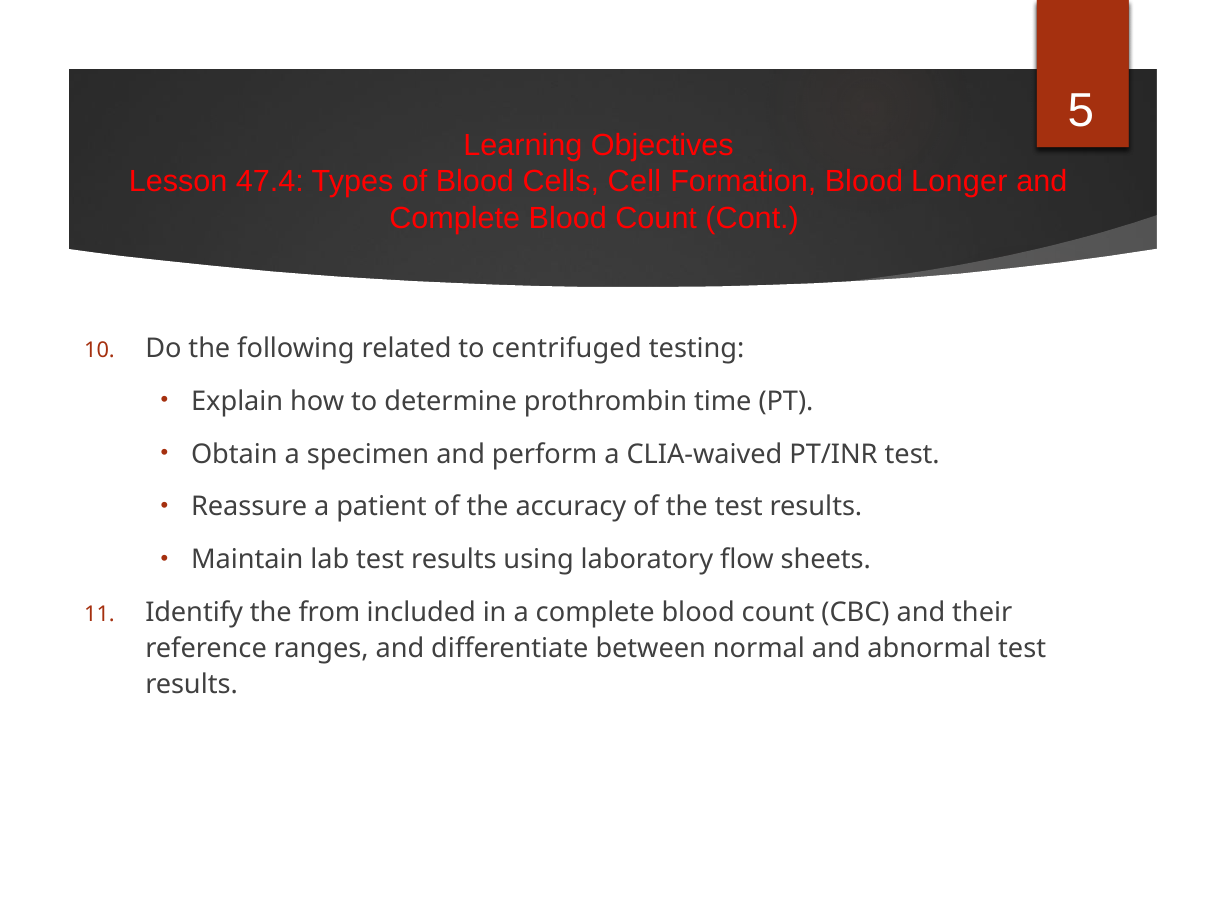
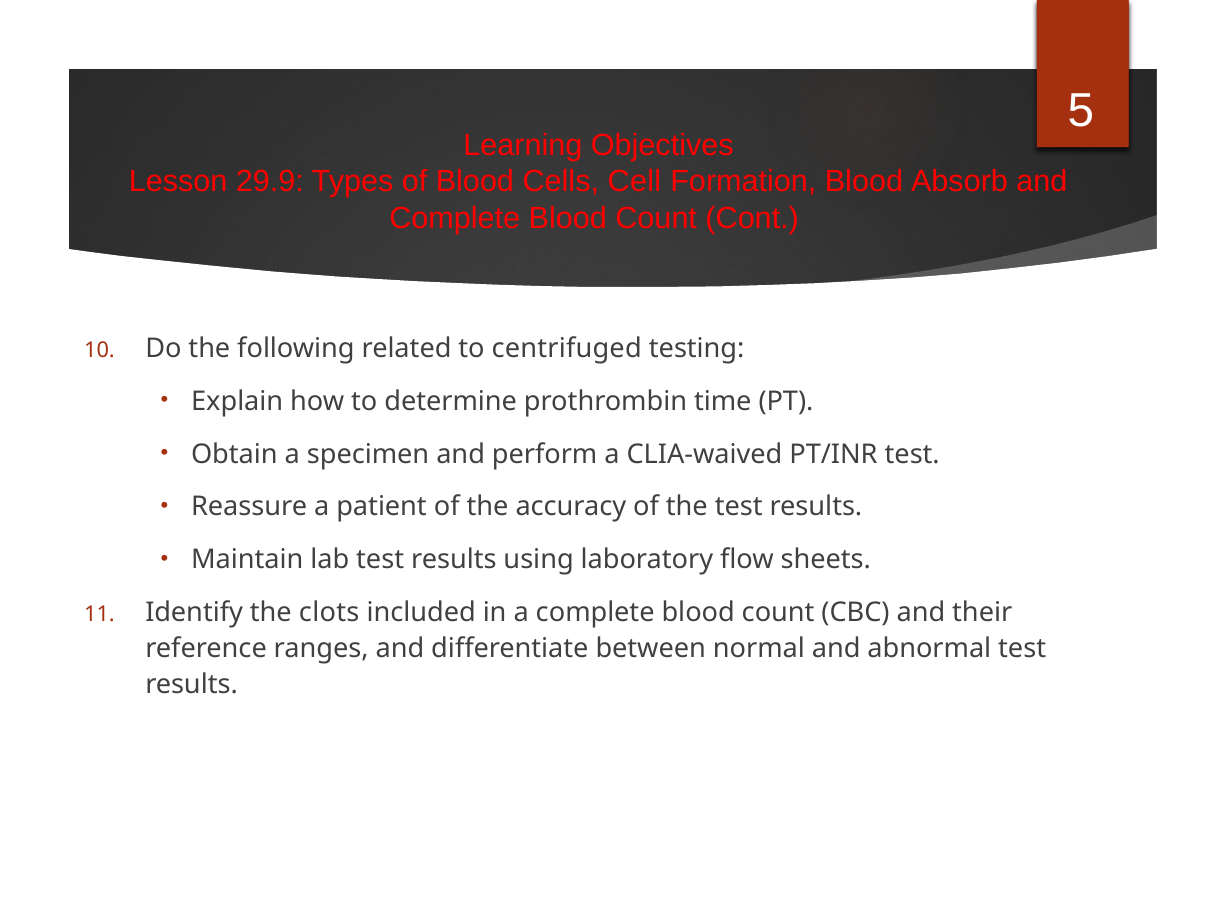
47.4: 47.4 -> 29.9
Longer: Longer -> Absorb
from: from -> clots
